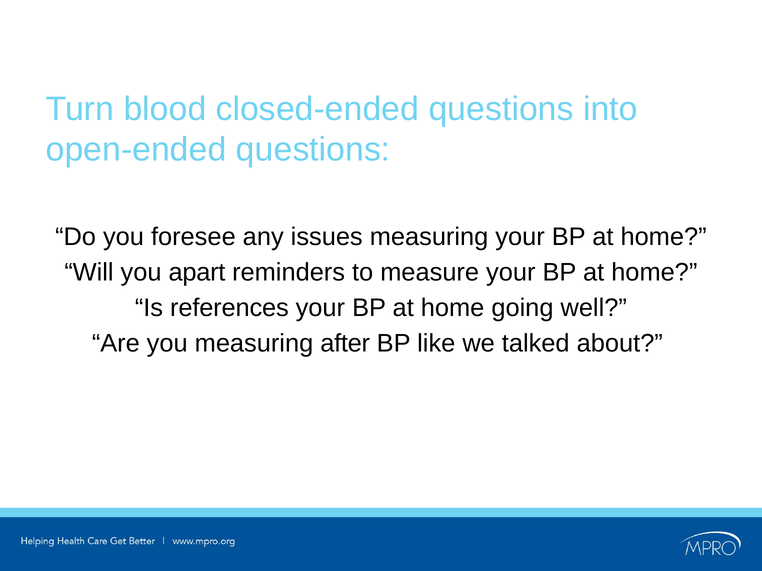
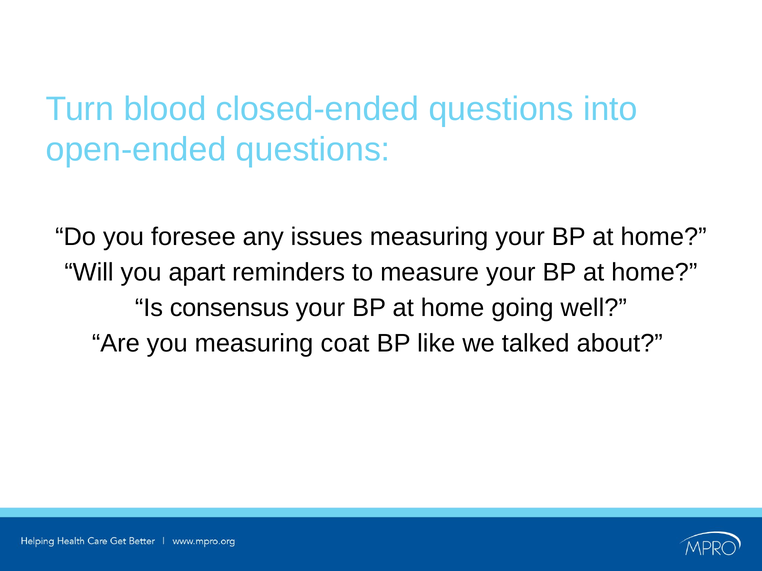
references: references -> consensus
after: after -> coat
